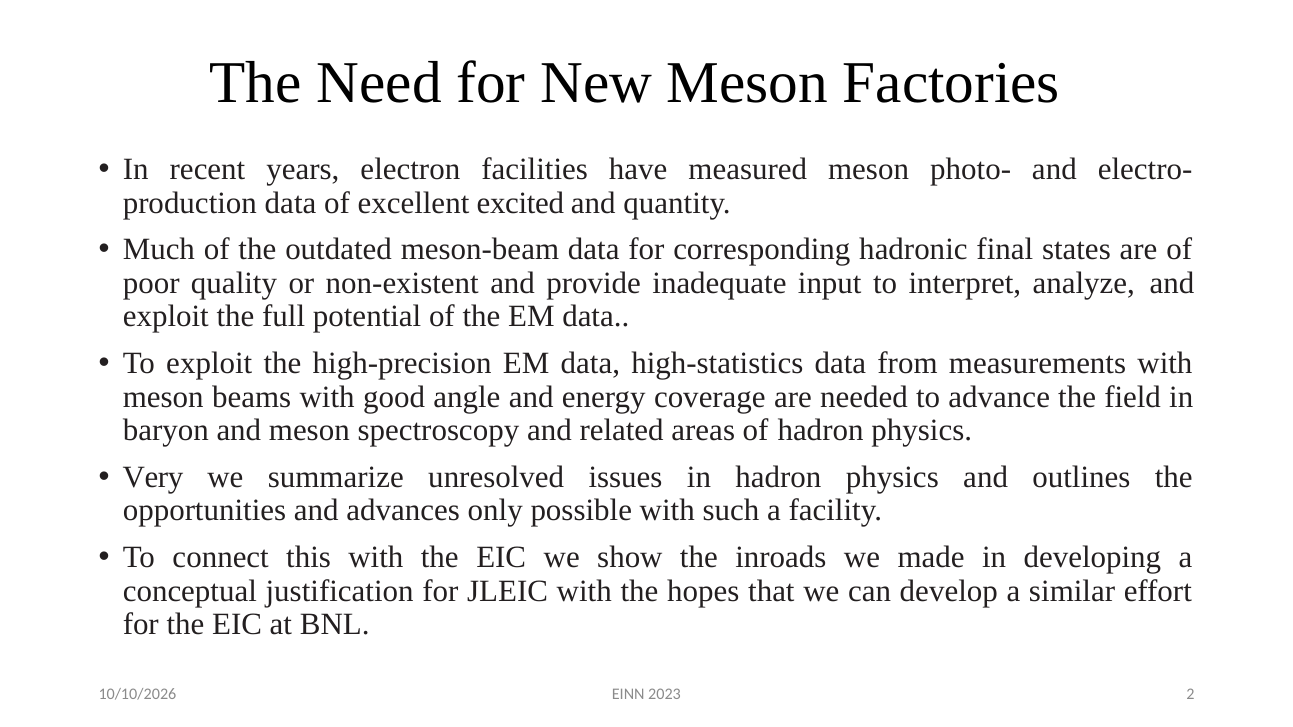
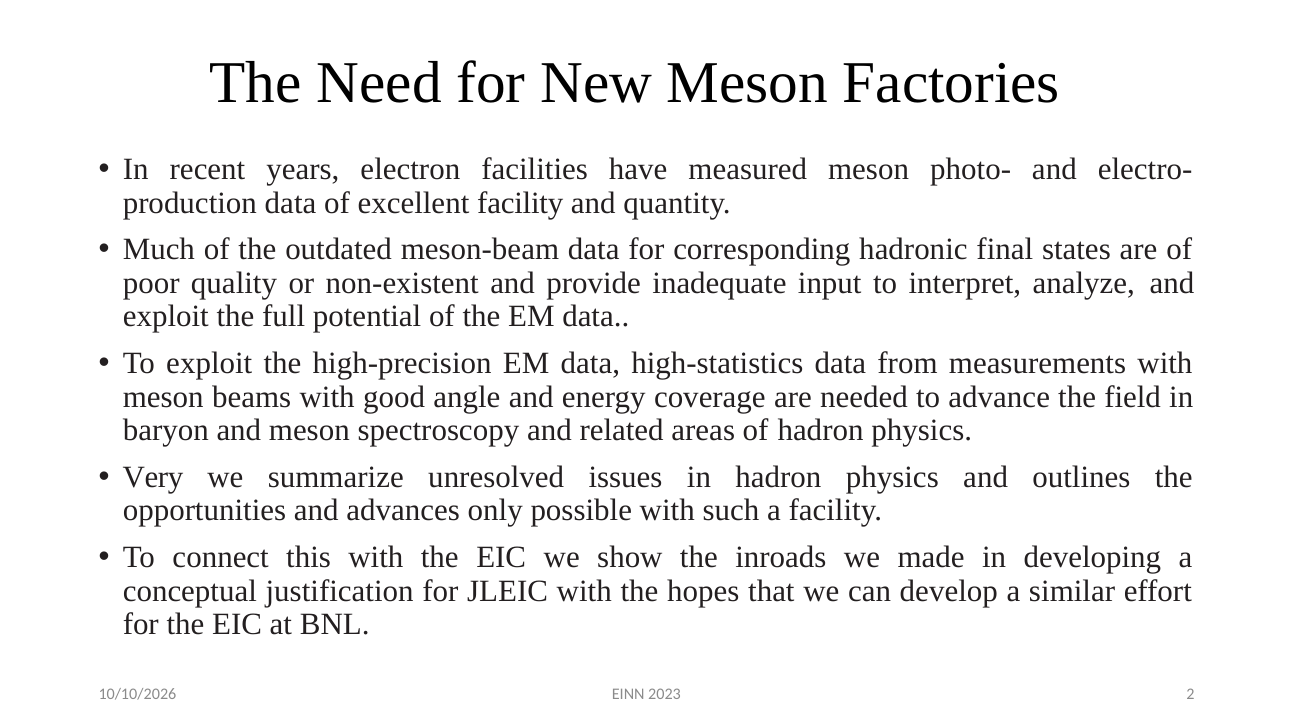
excellent excited: excited -> facility
